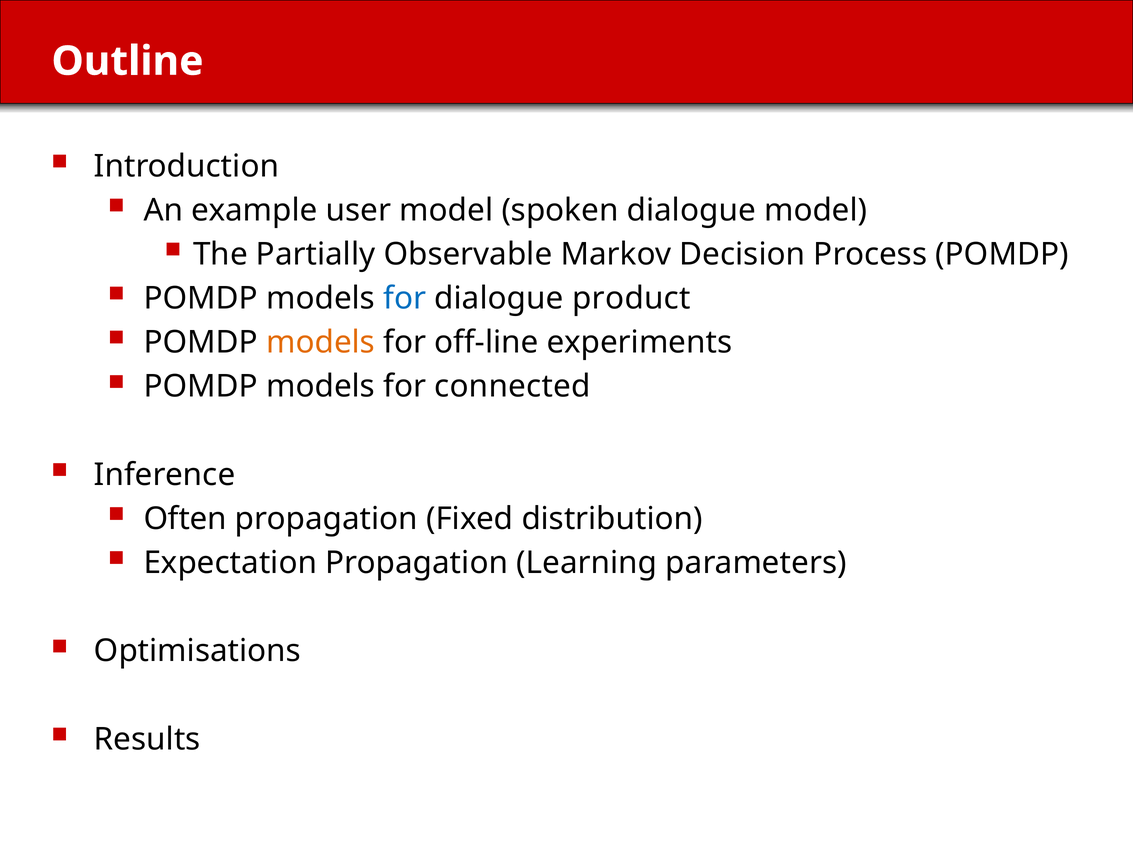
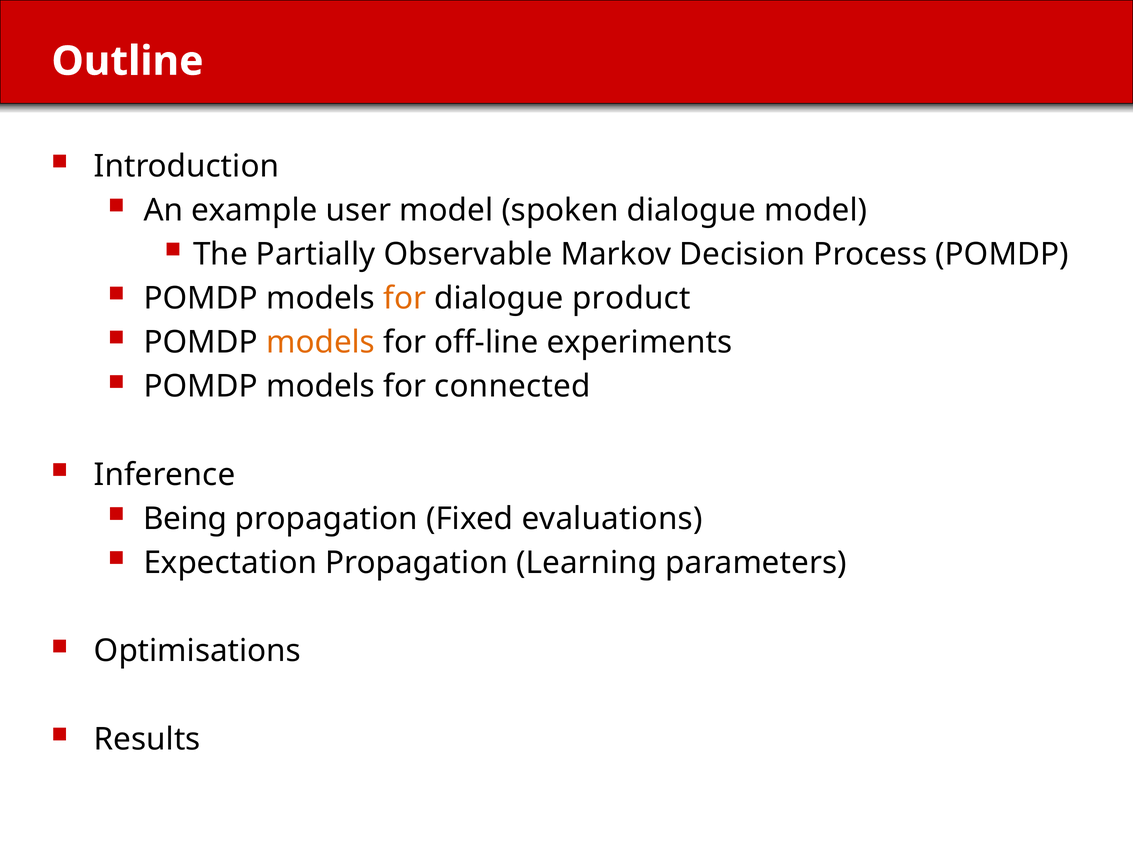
for at (405, 298) colour: blue -> orange
Often: Often -> Being
distribution: distribution -> evaluations
